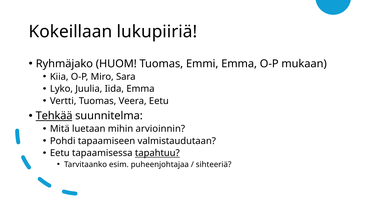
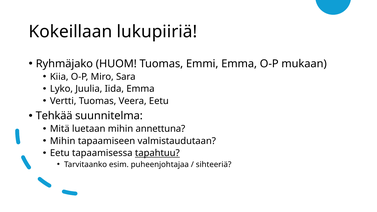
Tehkää underline: present -> none
arvioinnin: arvioinnin -> annettuna
Pohdi at (63, 141): Pohdi -> Mihin
